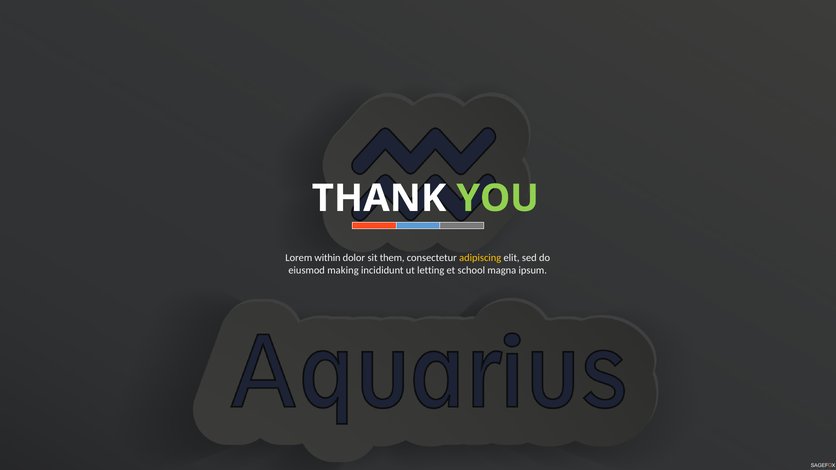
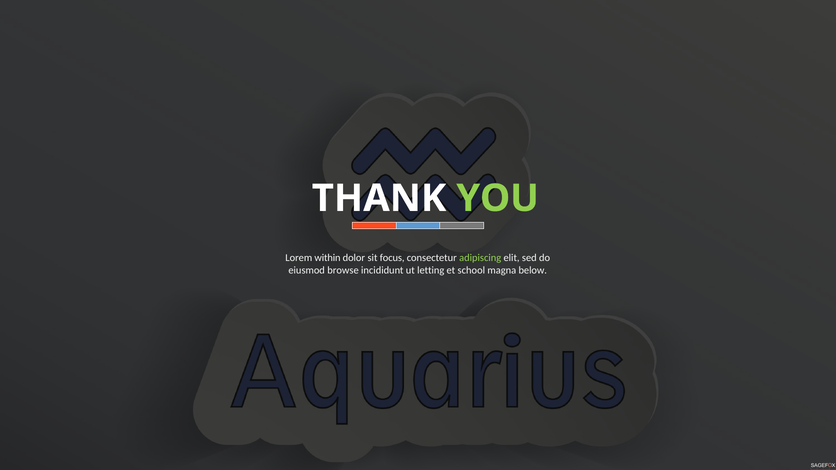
them: them -> focus
adipiscing colour: yellow -> light green
making: making -> browse
ipsum: ipsum -> below
